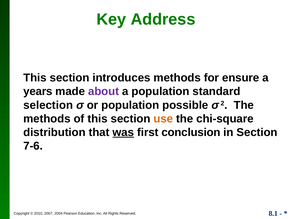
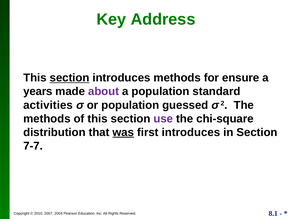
section at (70, 78) underline: none -> present
selection: selection -> activities
possible: possible -> guessed
use colour: orange -> purple
first conclusion: conclusion -> introduces
7-6: 7-6 -> 7-7
